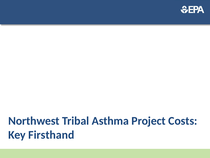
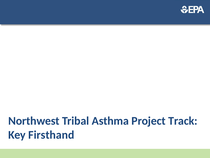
Costs: Costs -> Track
